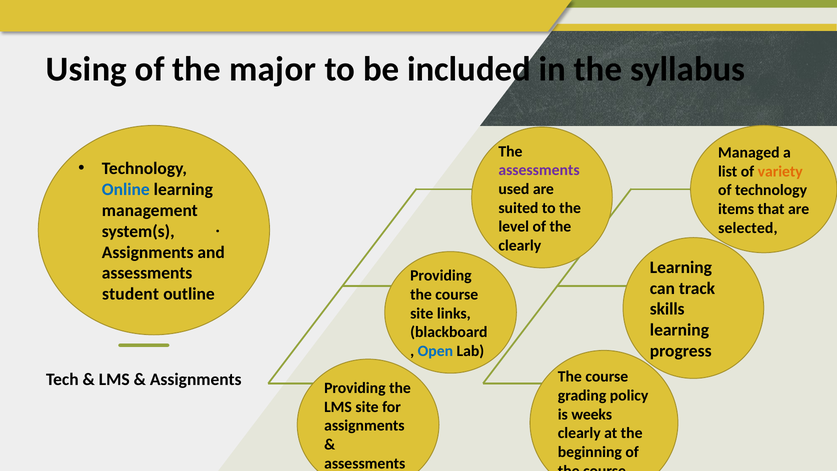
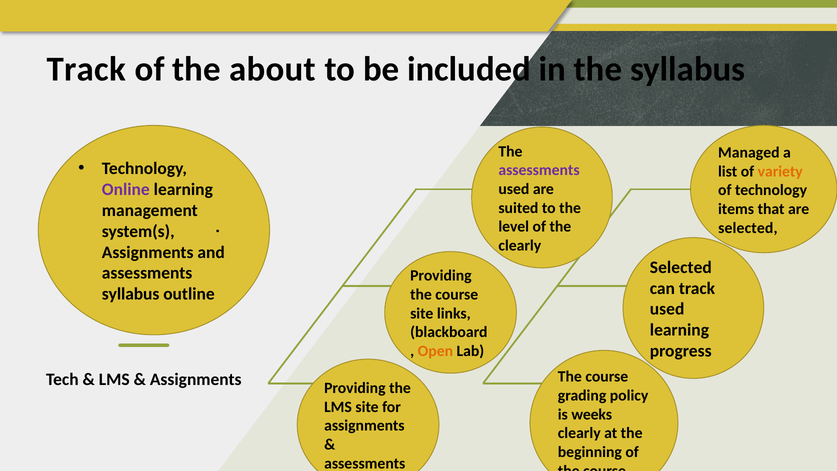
Using at (86, 69): Using -> Track
major: major -> about
Online colour: blue -> purple
Learning at (681, 267): Learning -> Selected
student at (130, 294): student -> syllabus
skills at (667, 309): skills -> used
Open colour: blue -> orange
